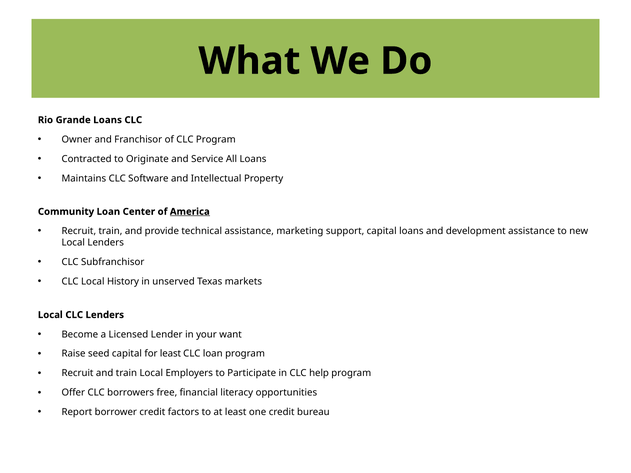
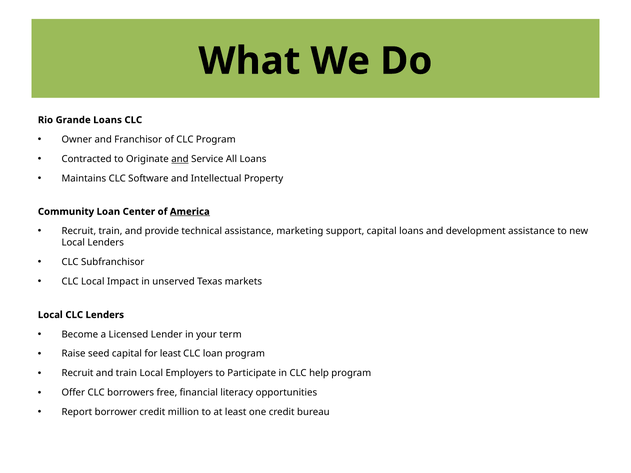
and at (180, 159) underline: none -> present
History: History -> Impact
want: want -> term
factors: factors -> million
